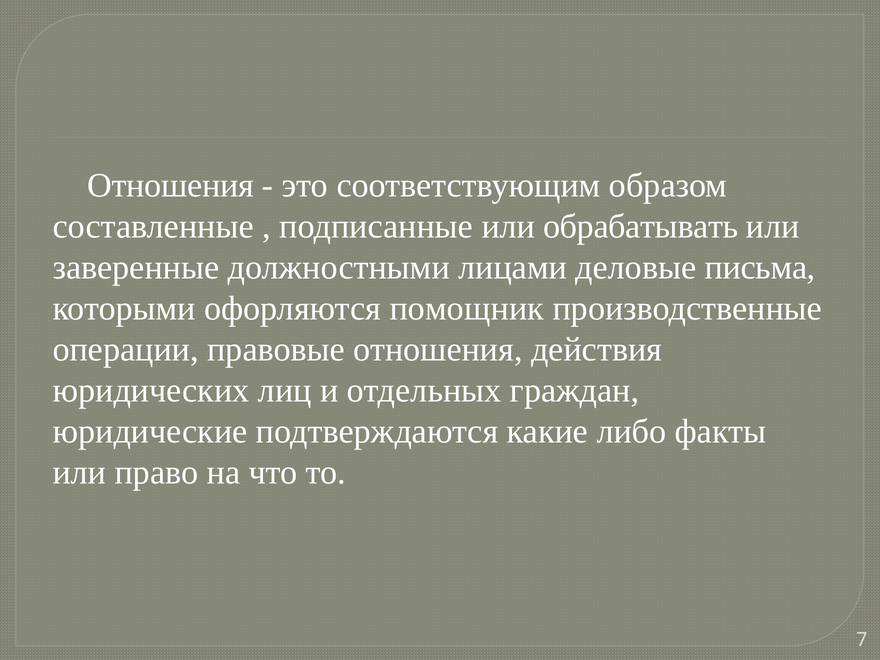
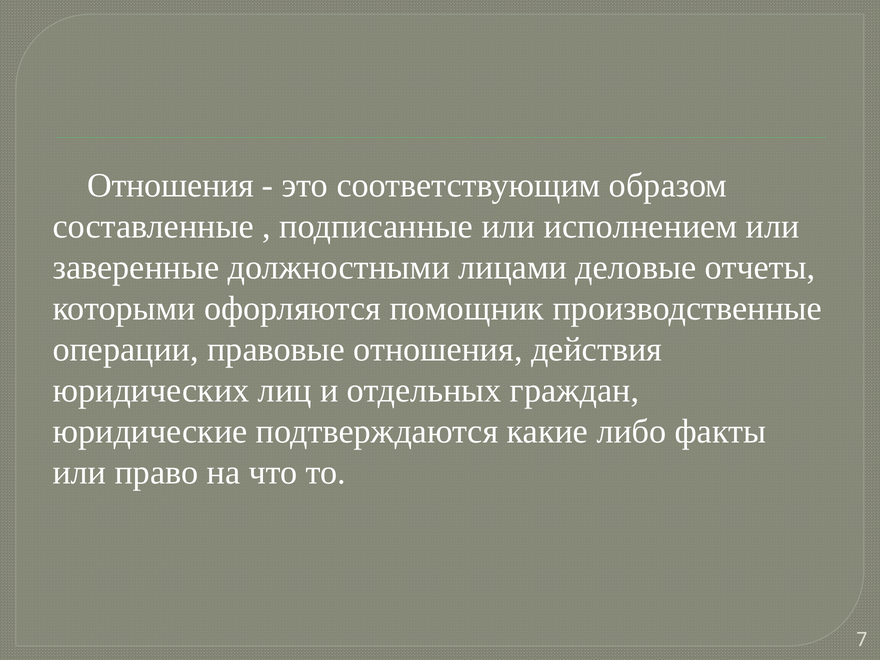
обрабатывать: обрабатывать -> исполнением
письма: письма -> отчеты
